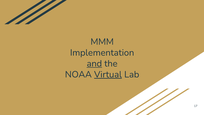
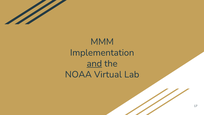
Virtual underline: present -> none
